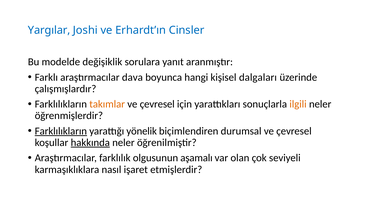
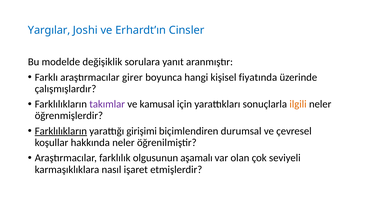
dava: dava -> girer
dalgaları: dalgaları -> fiyatında
takımlar colour: orange -> purple
çevresel at (157, 104): çevresel -> kamusal
yönelik: yönelik -> girişimi
hakkında underline: present -> none
